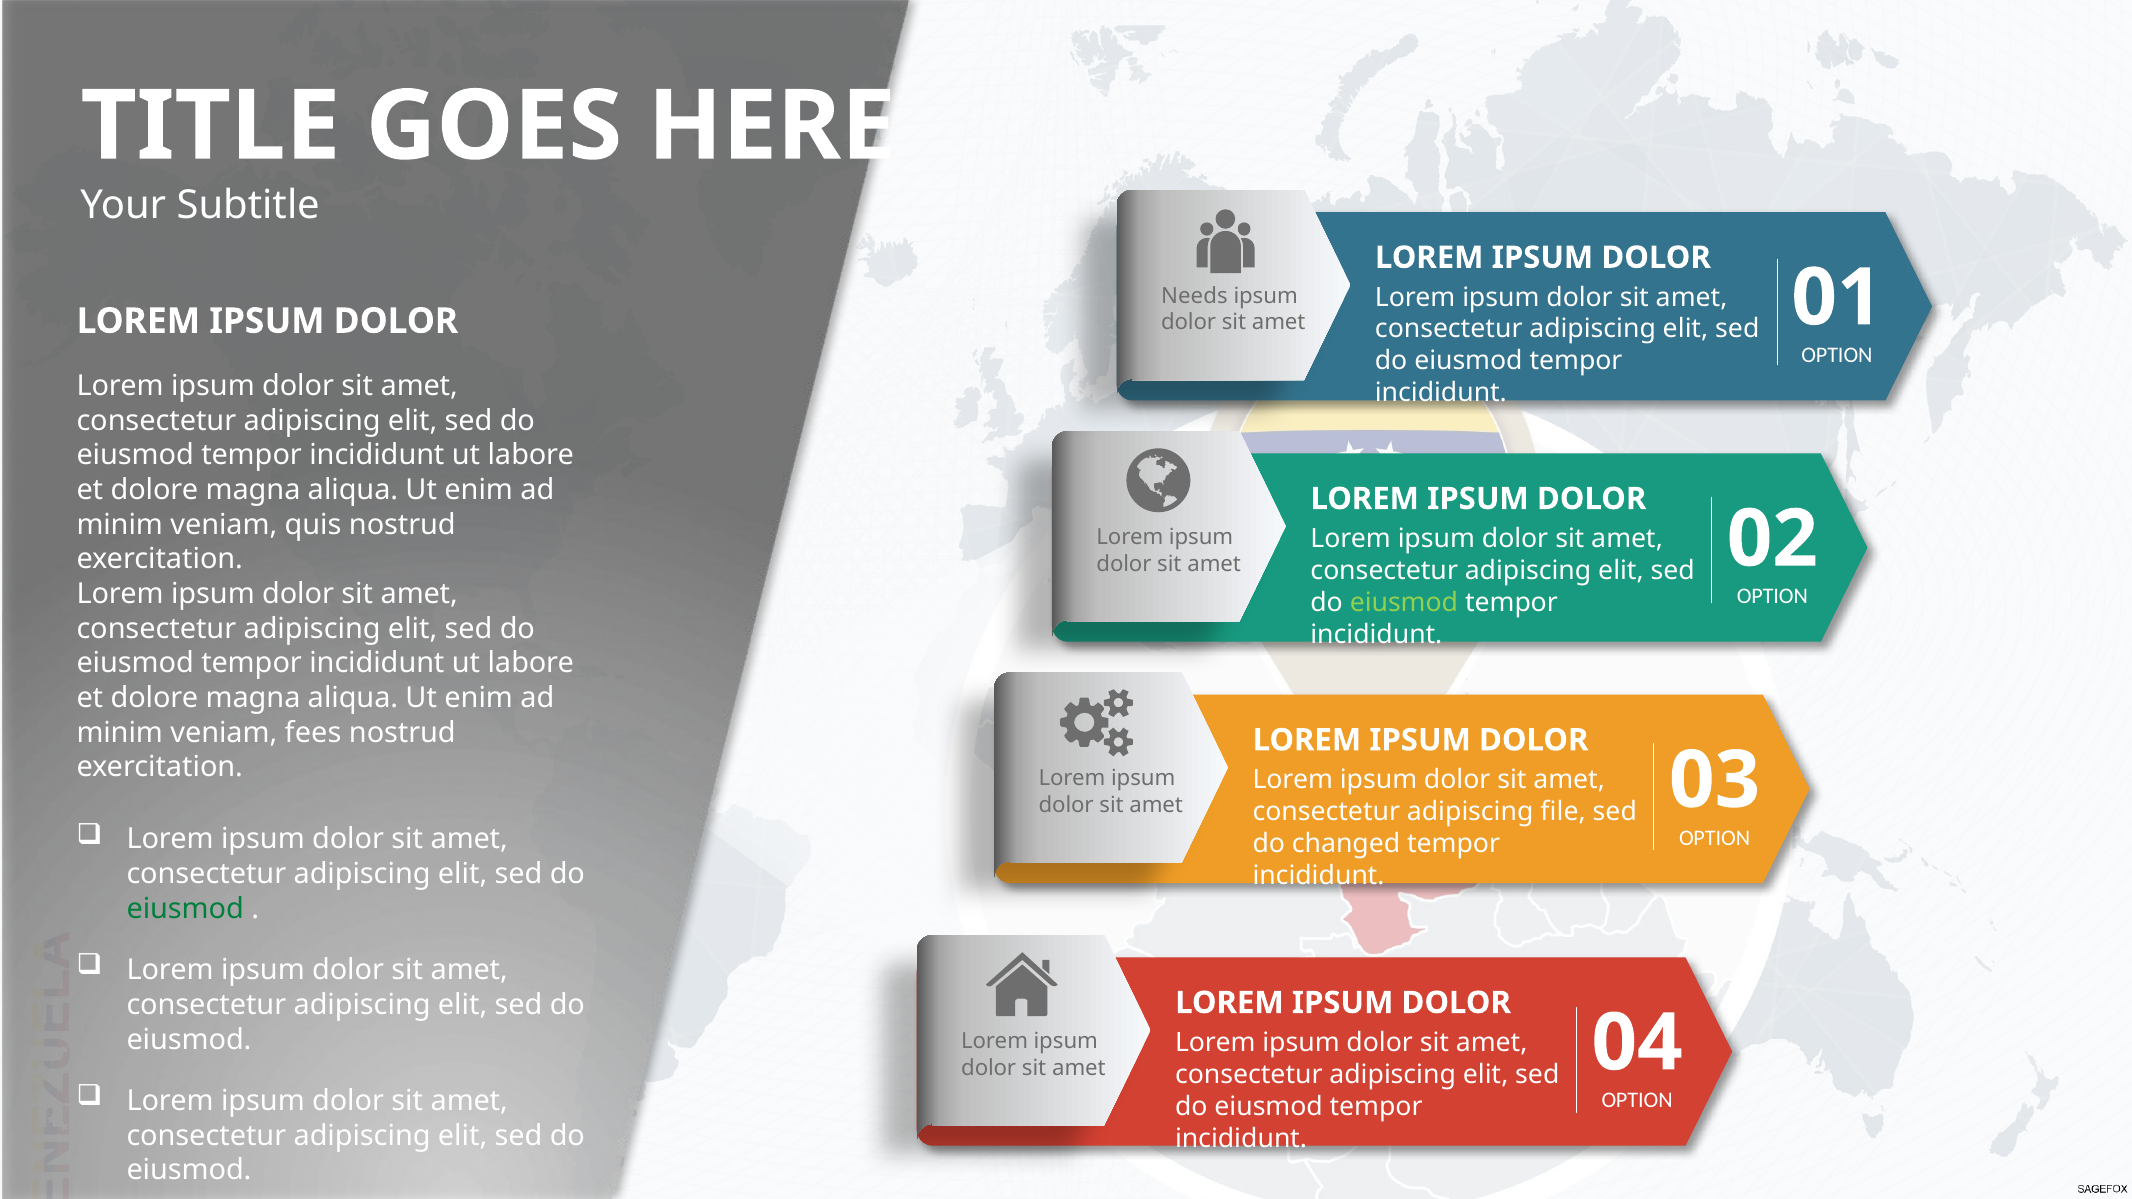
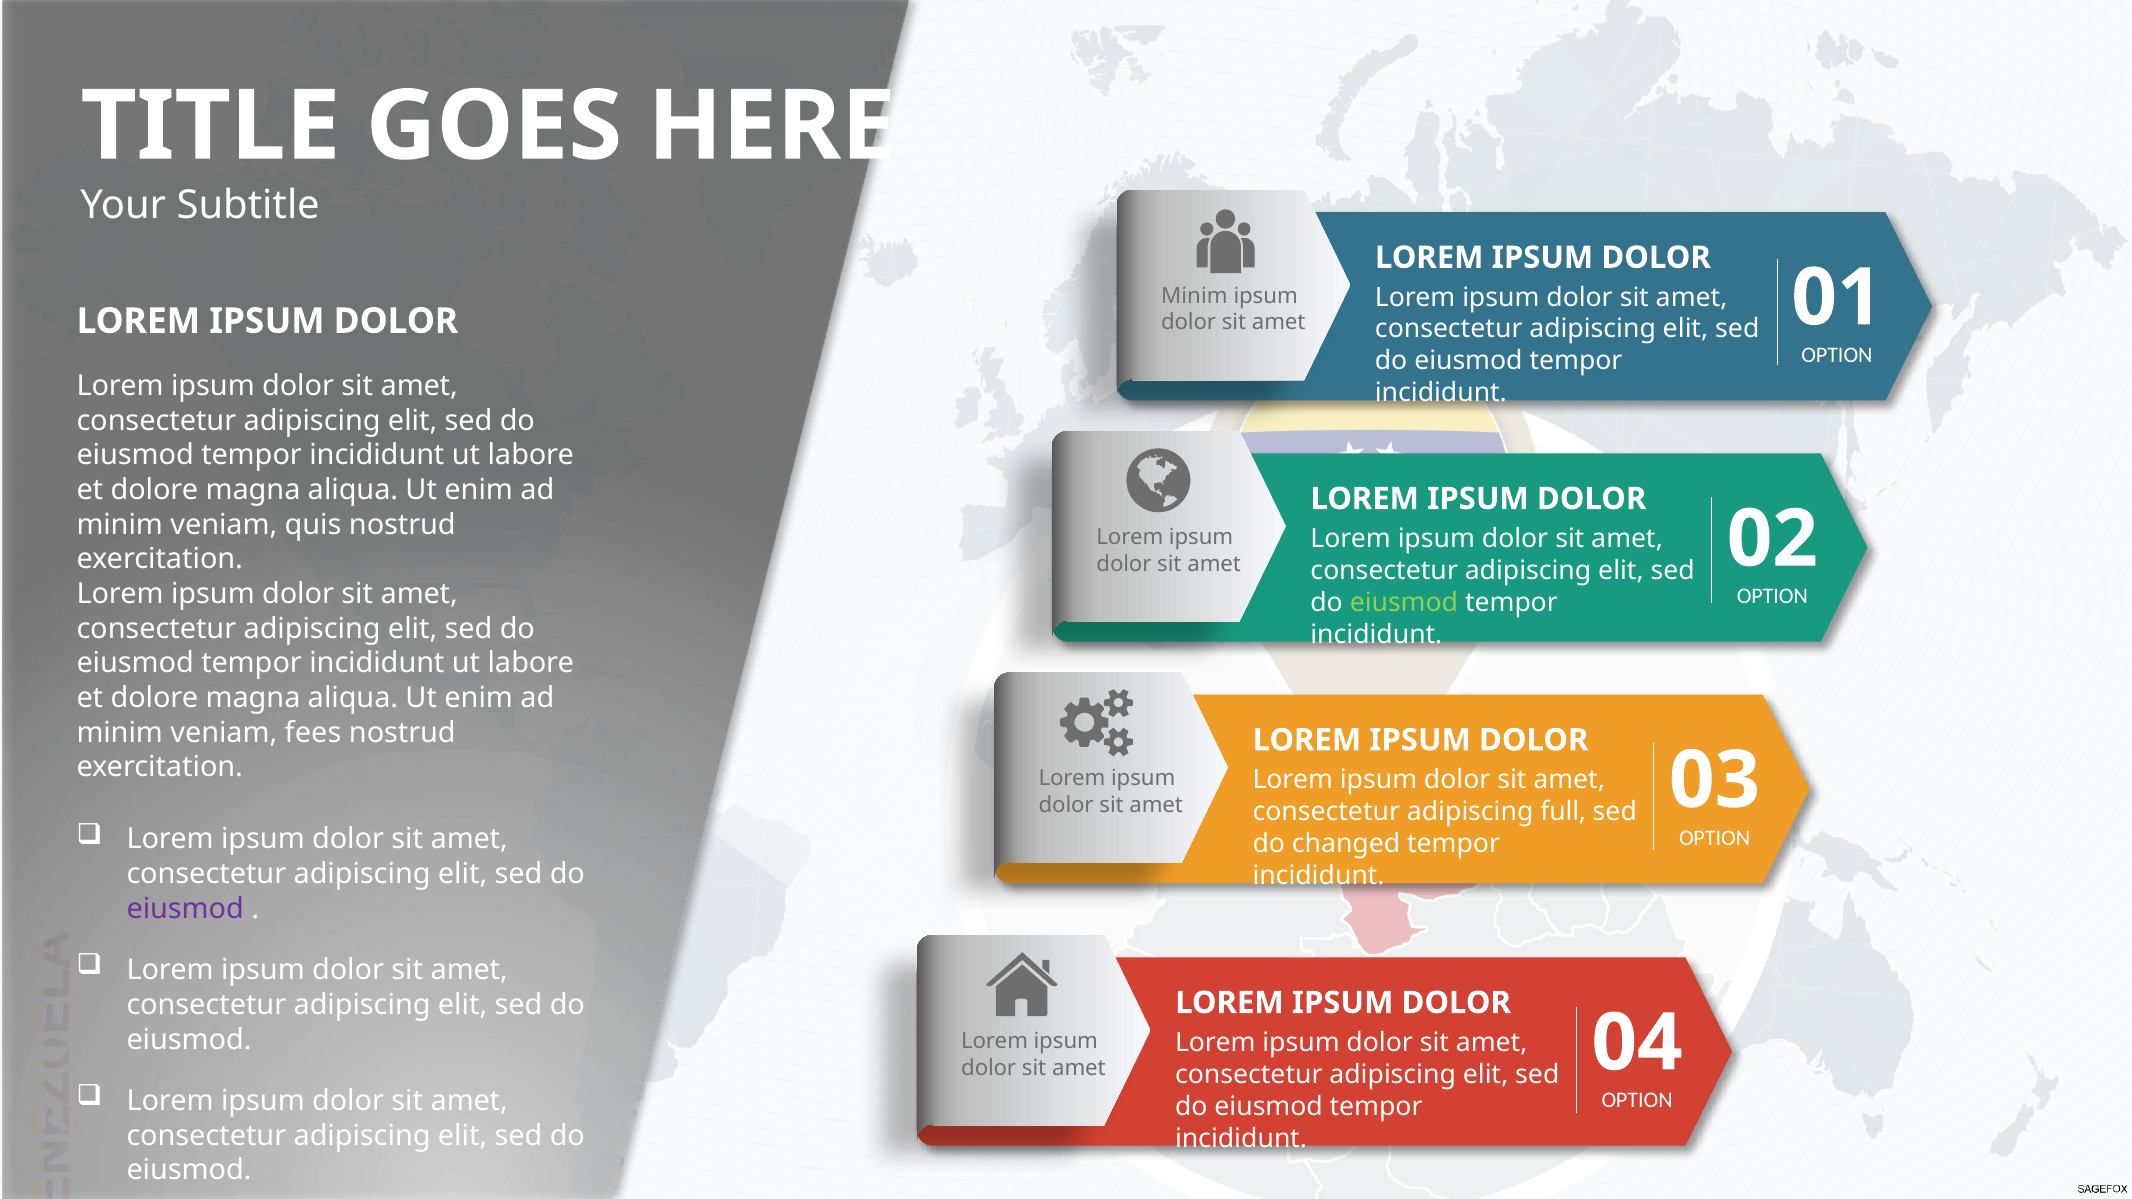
Needs at (1194, 296): Needs -> Minim
file: file -> full
eiusmod at (185, 909) colour: green -> purple
